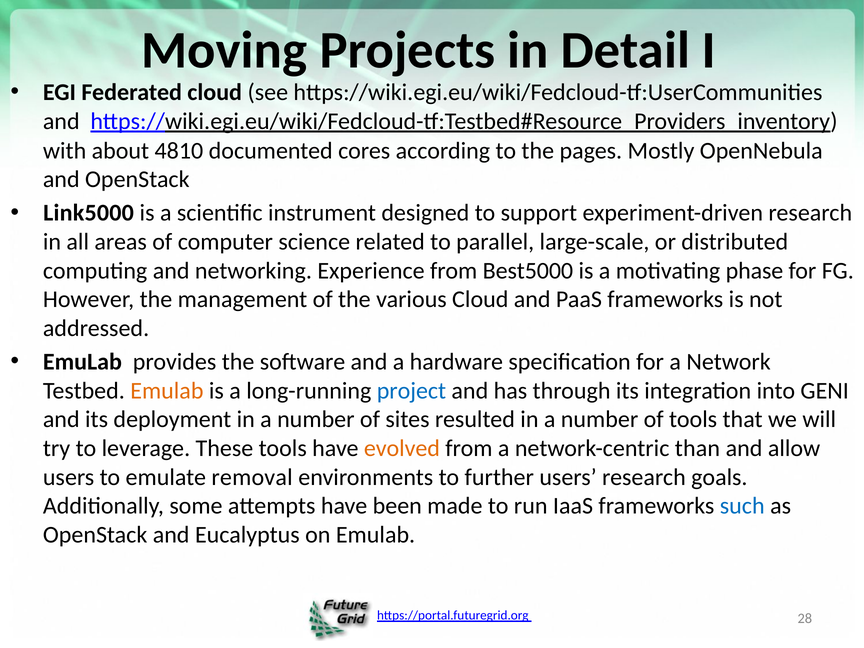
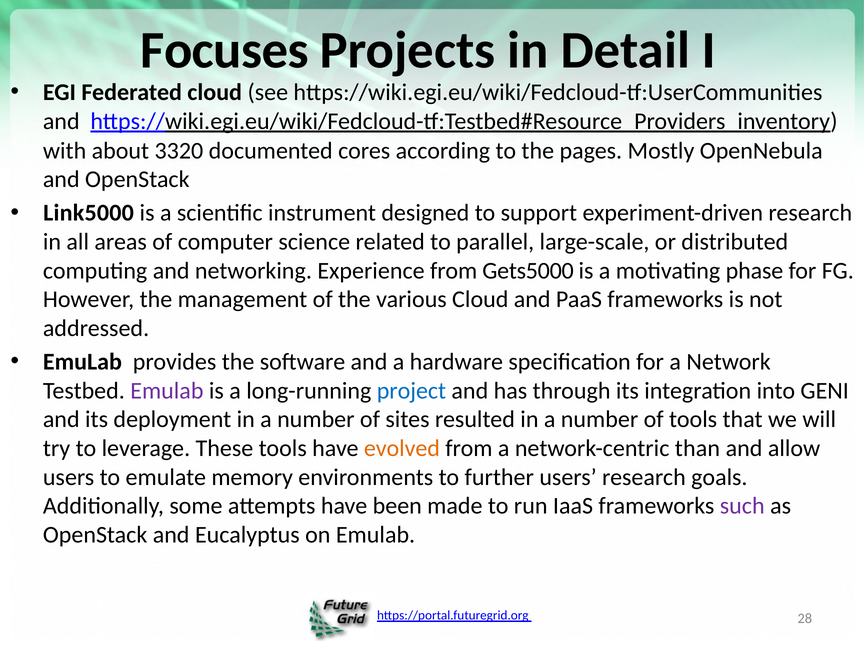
Moving: Moving -> Focuses
4810: 4810 -> 3320
Best5000: Best5000 -> Gets5000
Emulab at (167, 391) colour: orange -> purple
removal: removal -> memory
such colour: blue -> purple
